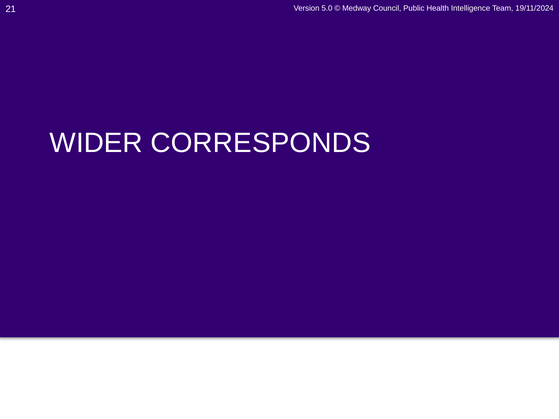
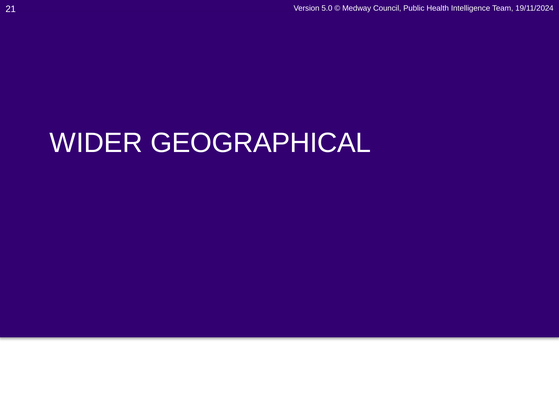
CORRESPONDS: CORRESPONDS -> GEOGRAPHICAL
